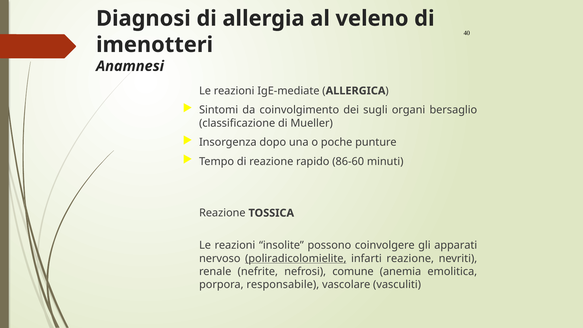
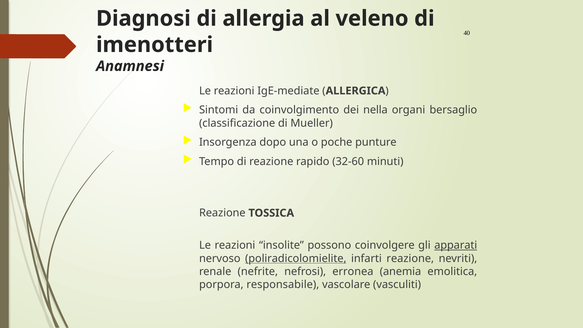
sugli: sugli -> nella
86-60: 86-60 -> 32-60
apparati underline: none -> present
comune: comune -> erronea
